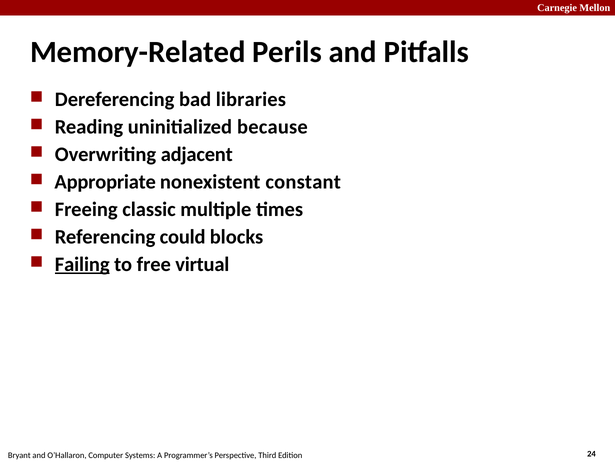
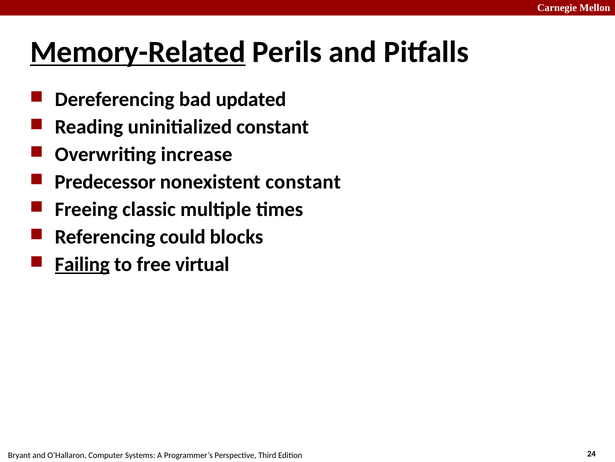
Memory-Related underline: none -> present
libraries: libraries -> updated
uninitialized because: because -> constant
adjacent: adjacent -> increase
Appropriate: Appropriate -> Predecessor
